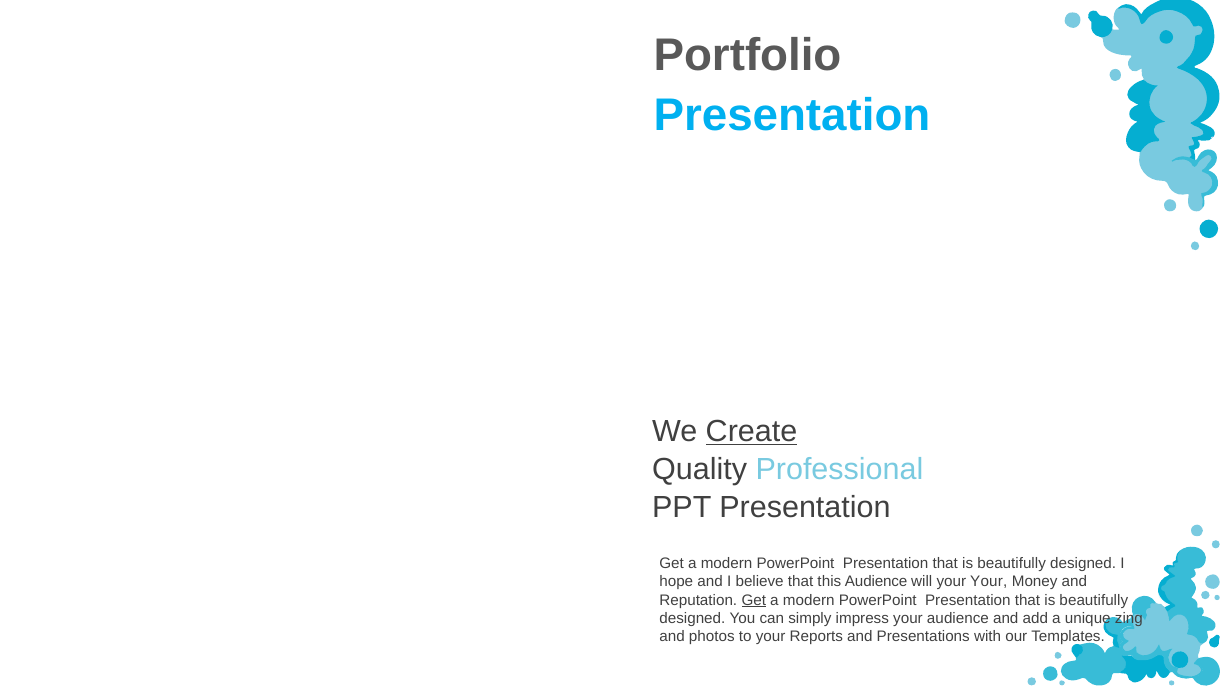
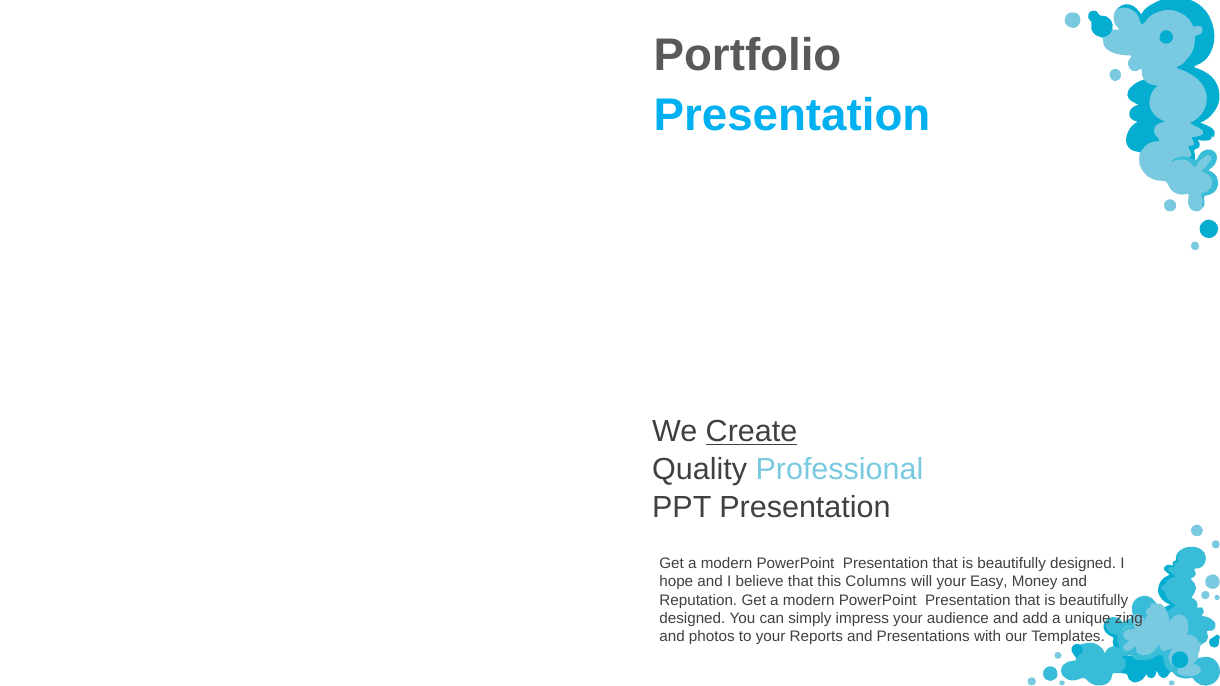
this Audience: Audience -> Columns
your Your: Your -> Easy
Get at (754, 600) underline: present -> none
